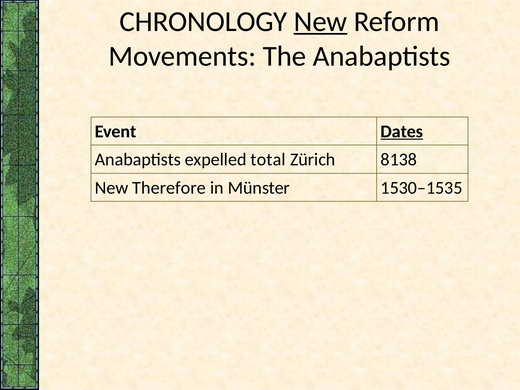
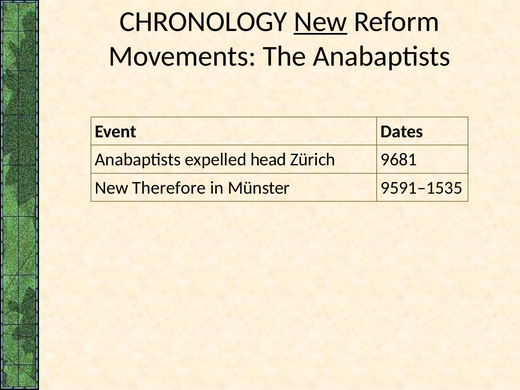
Dates underline: present -> none
total: total -> head
8138: 8138 -> 9681
1530–1535: 1530–1535 -> 9591–1535
